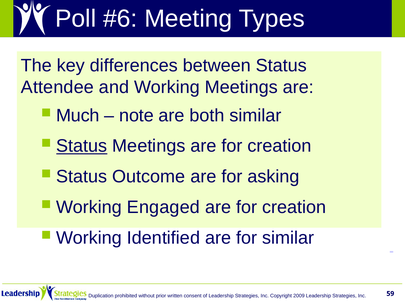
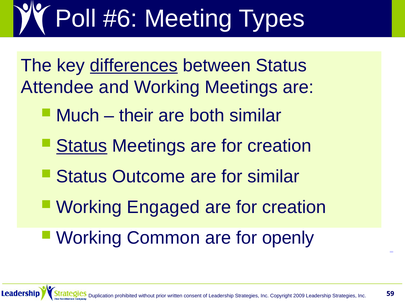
differences underline: none -> present
note: note -> their
for asking: asking -> similar
Identified: Identified -> Common
for similar: similar -> openly
